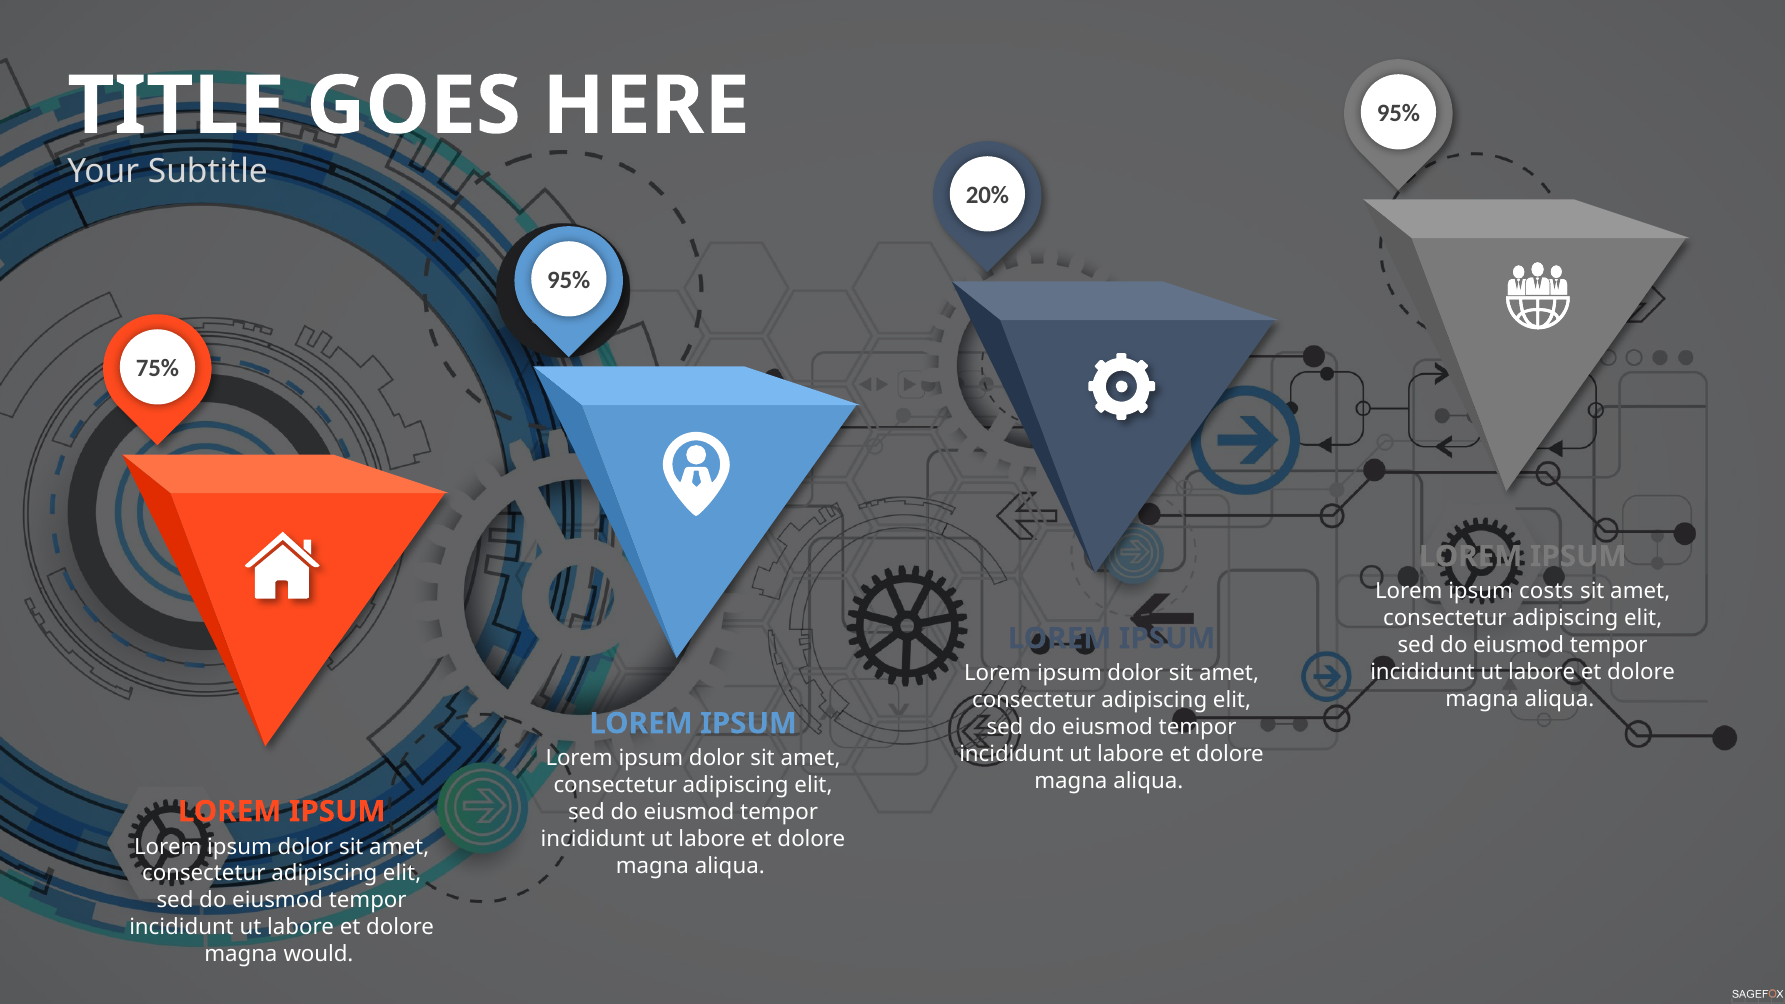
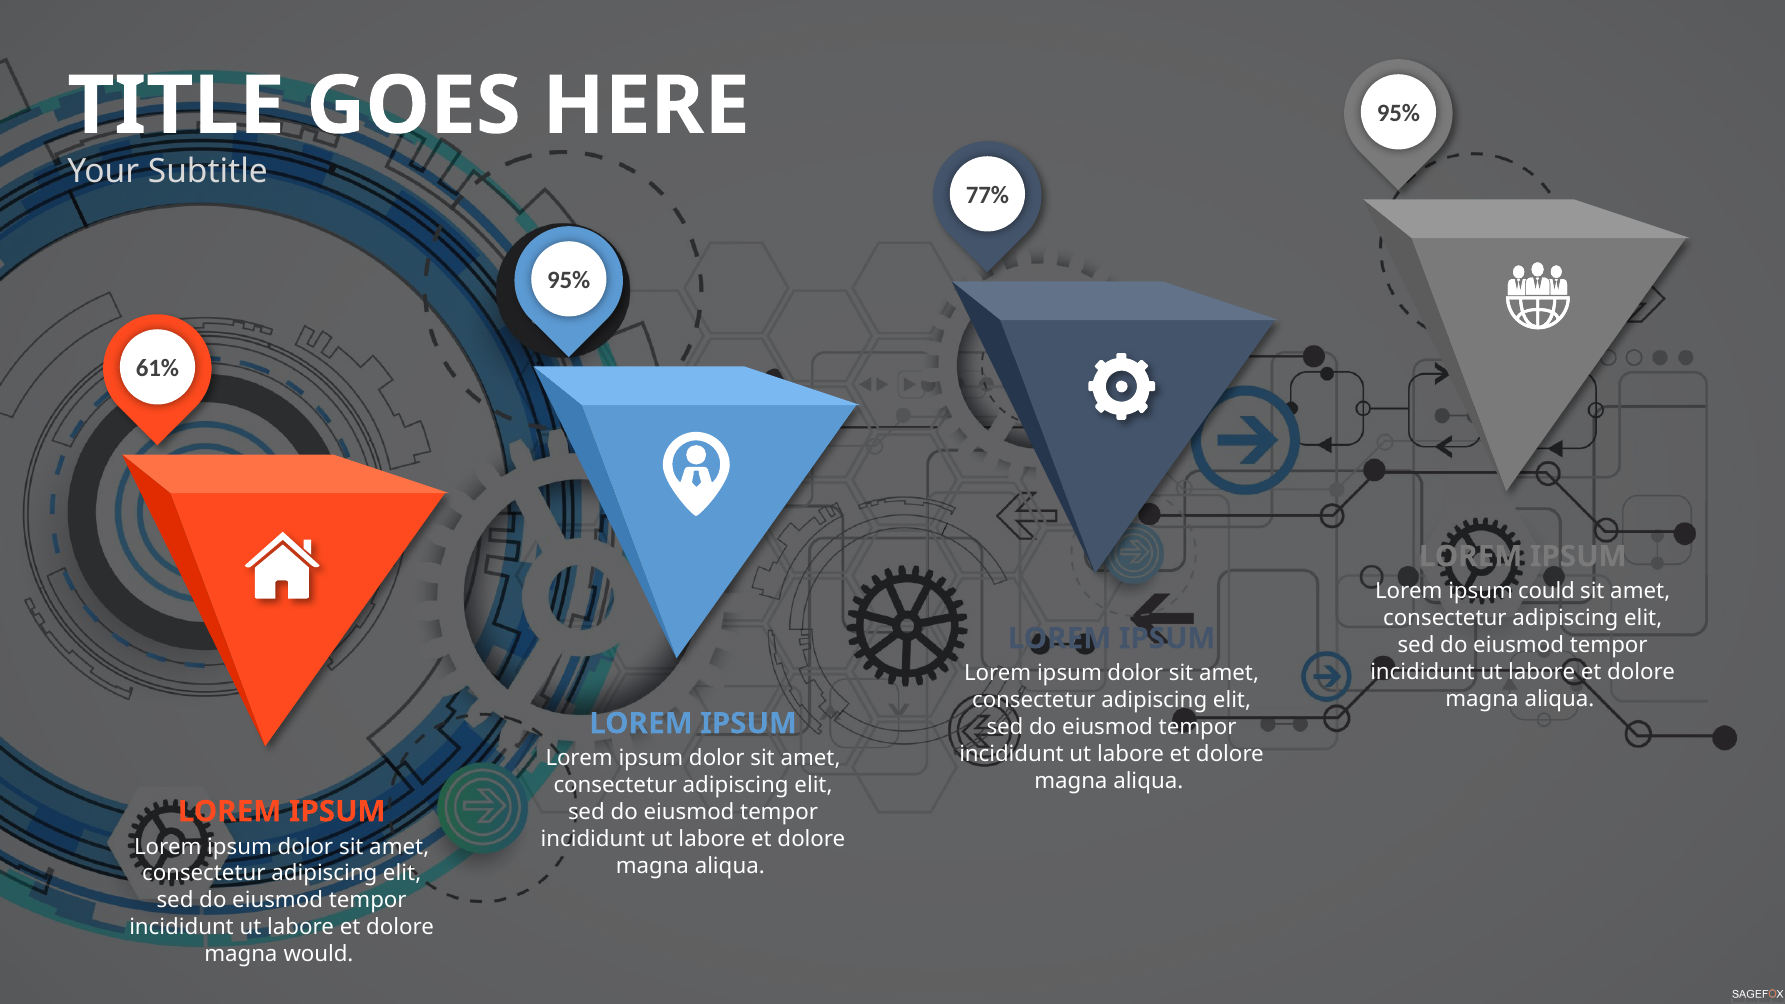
20%: 20% -> 77%
75%: 75% -> 61%
costs: costs -> could
